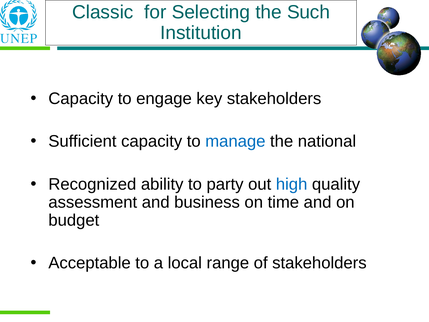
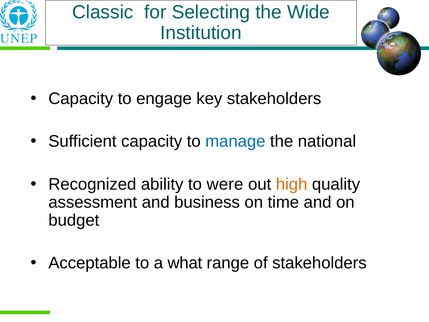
Such: Such -> Wide
party: party -> were
high colour: blue -> orange
local: local -> what
